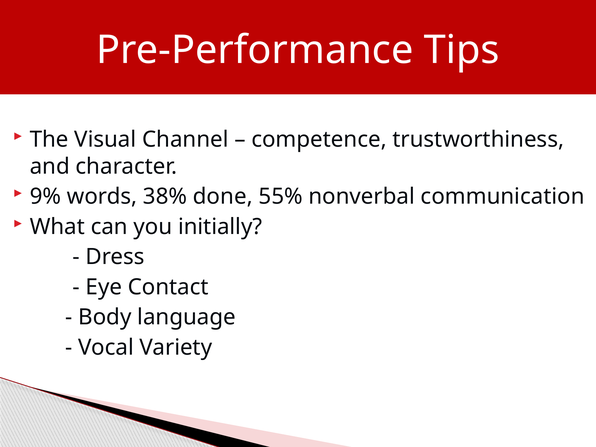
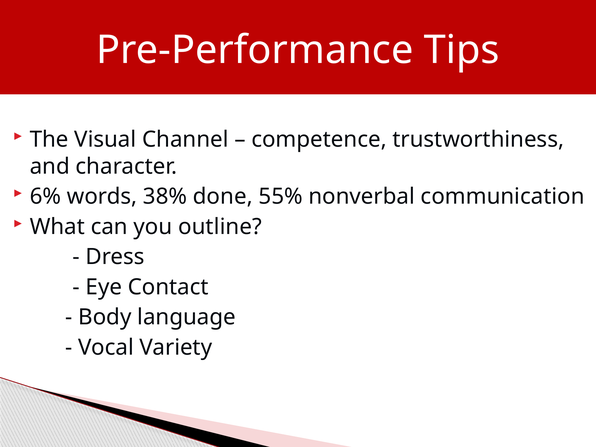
9%: 9% -> 6%
initially: initially -> outline
